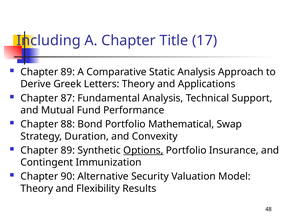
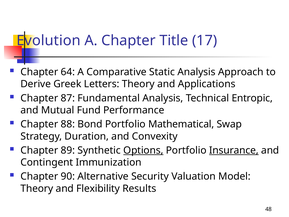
Including: Including -> Evolution
89 at (68, 72): 89 -> 64
Support: Support -> Entropic
Insurance underline: none -> present
